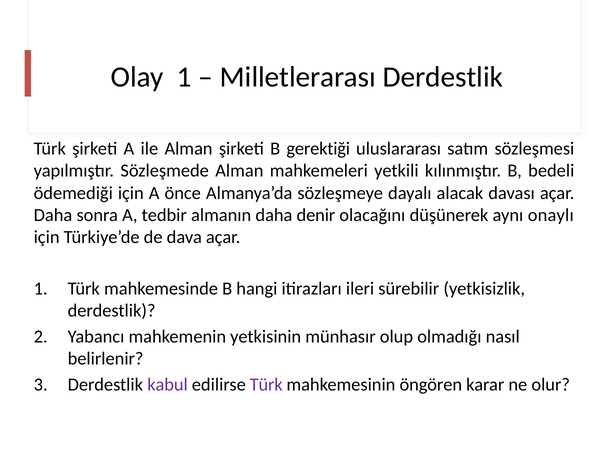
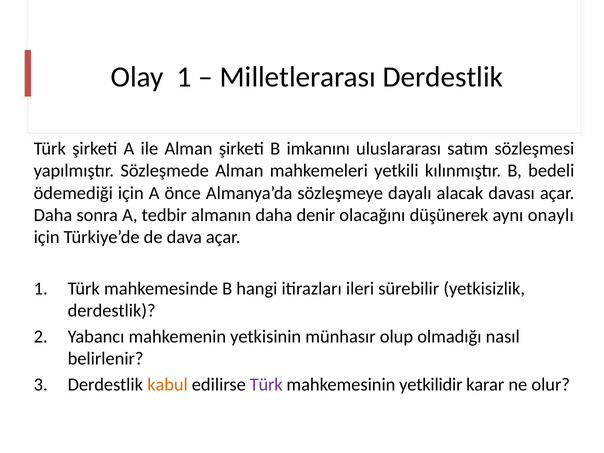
gerektiği: gerektiği -> imkanını
kabul colour: purple -> orange
öngören: öngören -> yetkilidir
